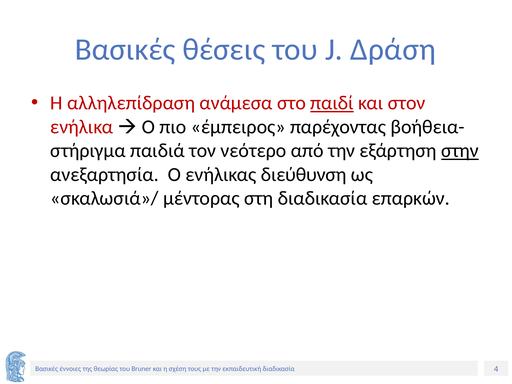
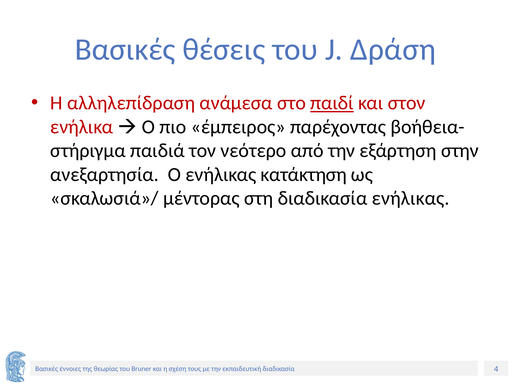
στην underline: present -> none
διεύθυνση: διεύθυνση -> κατάκτηση
διαδικασία επαρκών: επαρκών -> ενήλικας
